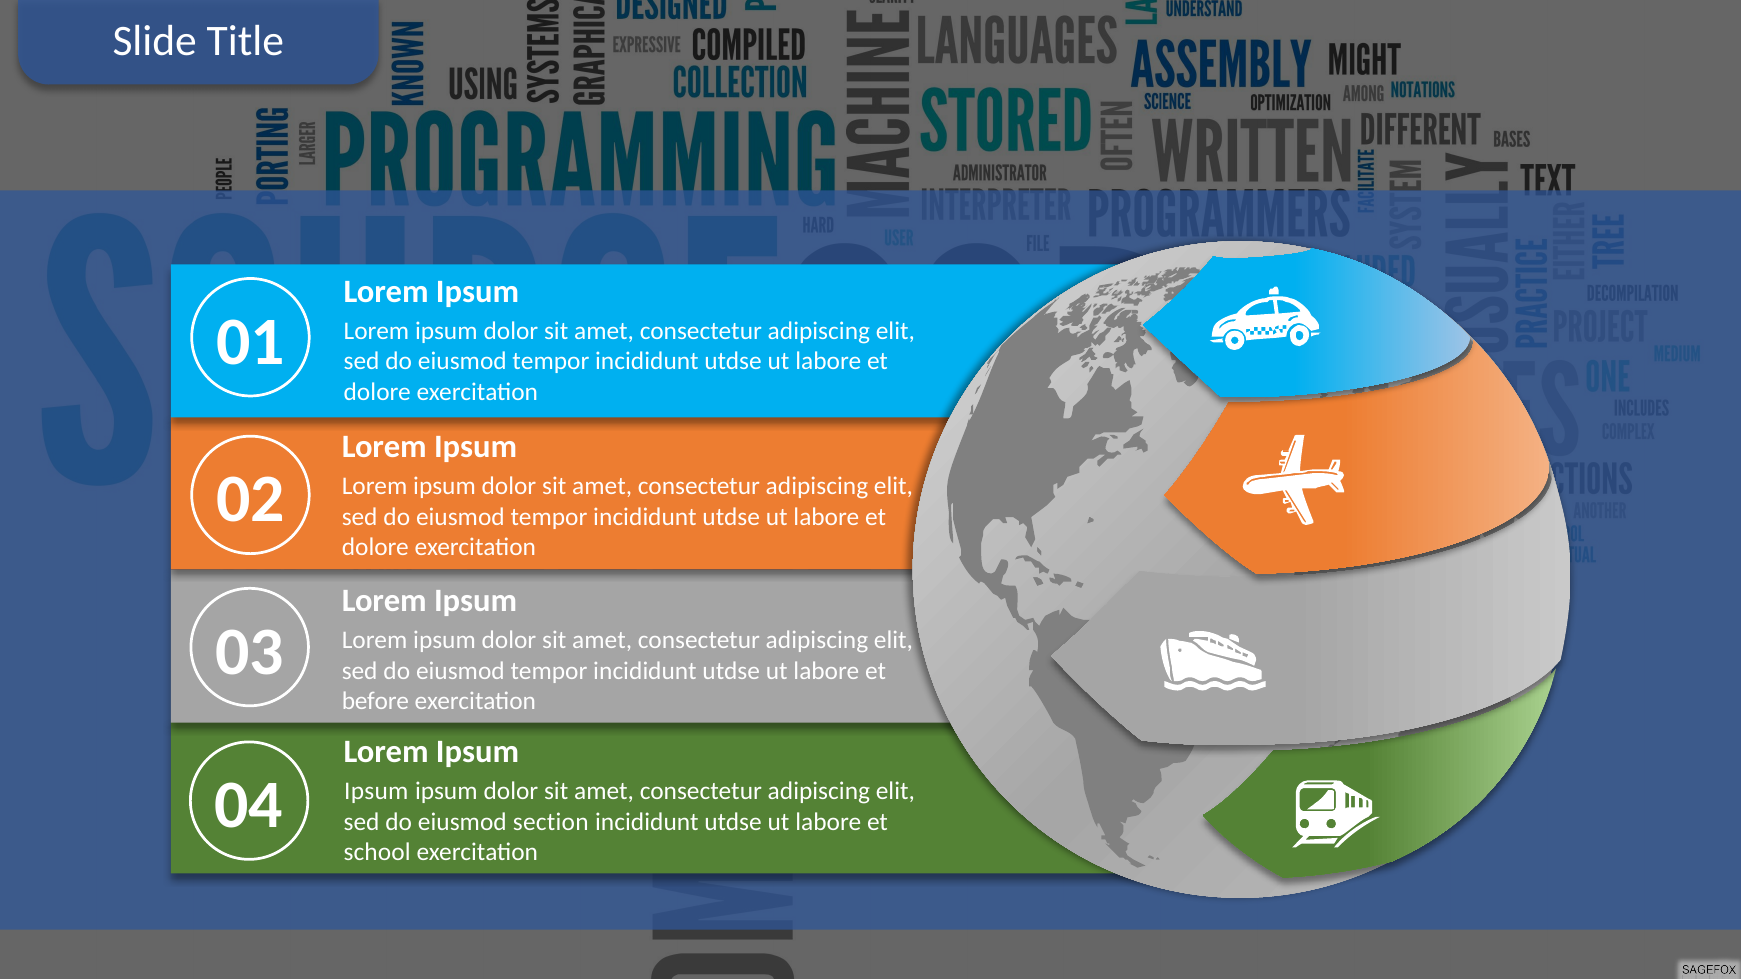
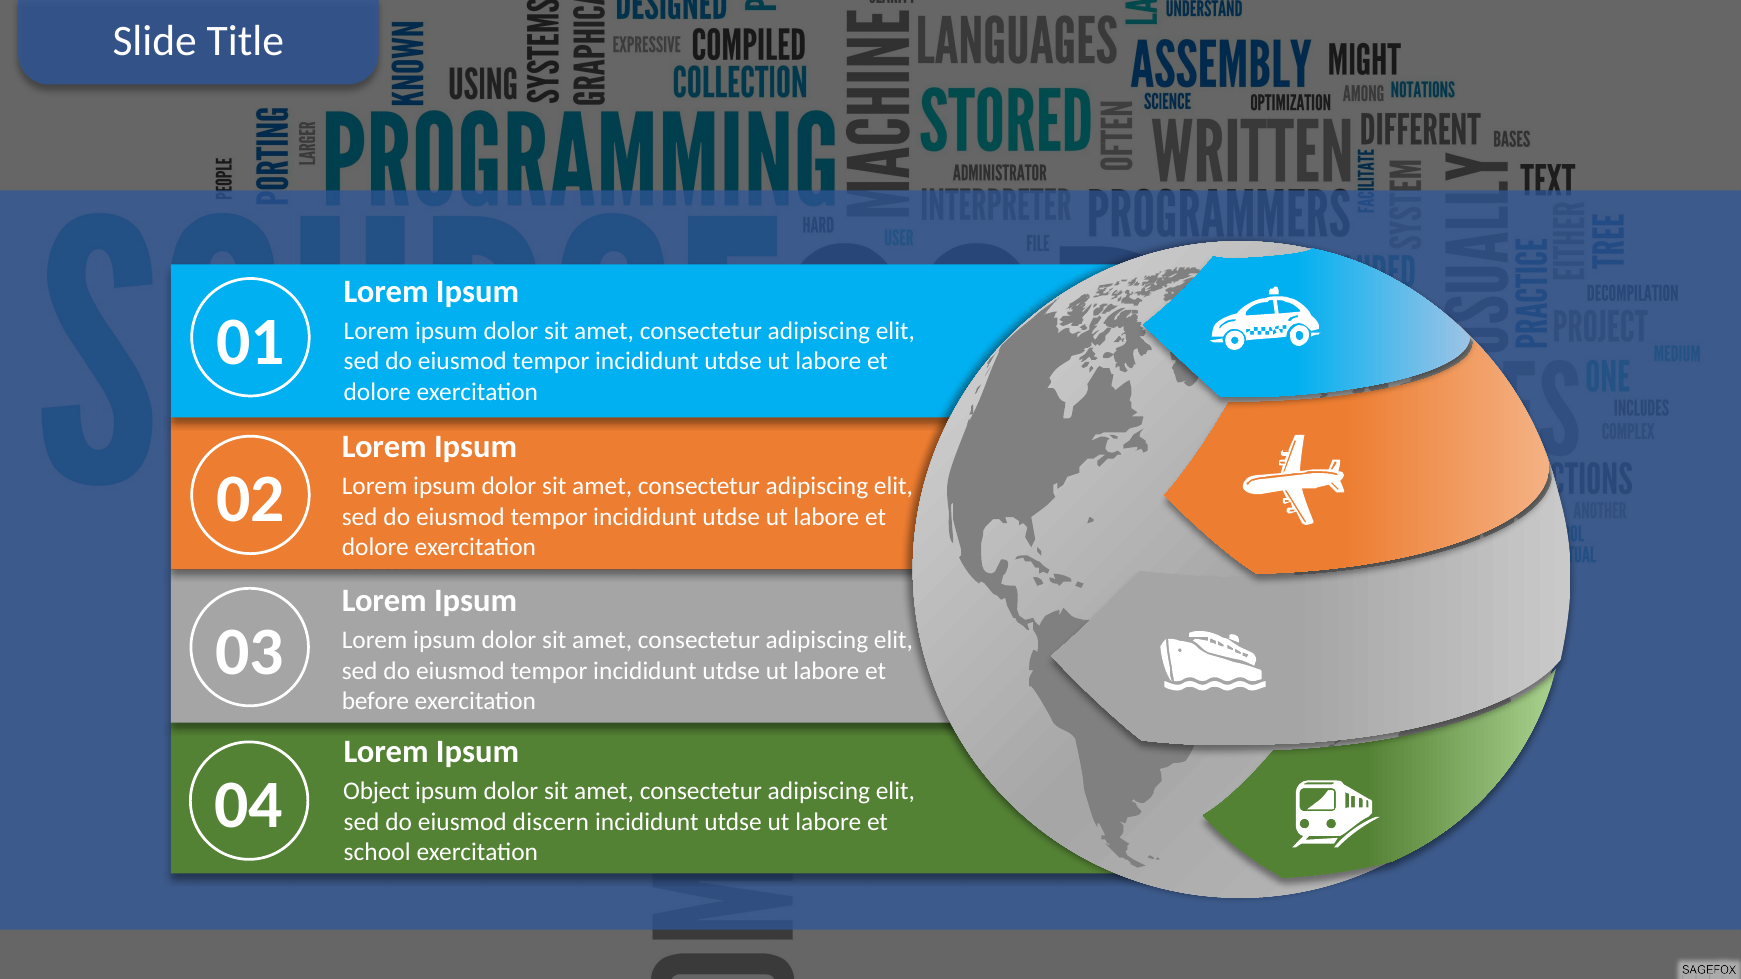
Ipsum at (376, 792): Ipsum -> Object
section: section -> discern
